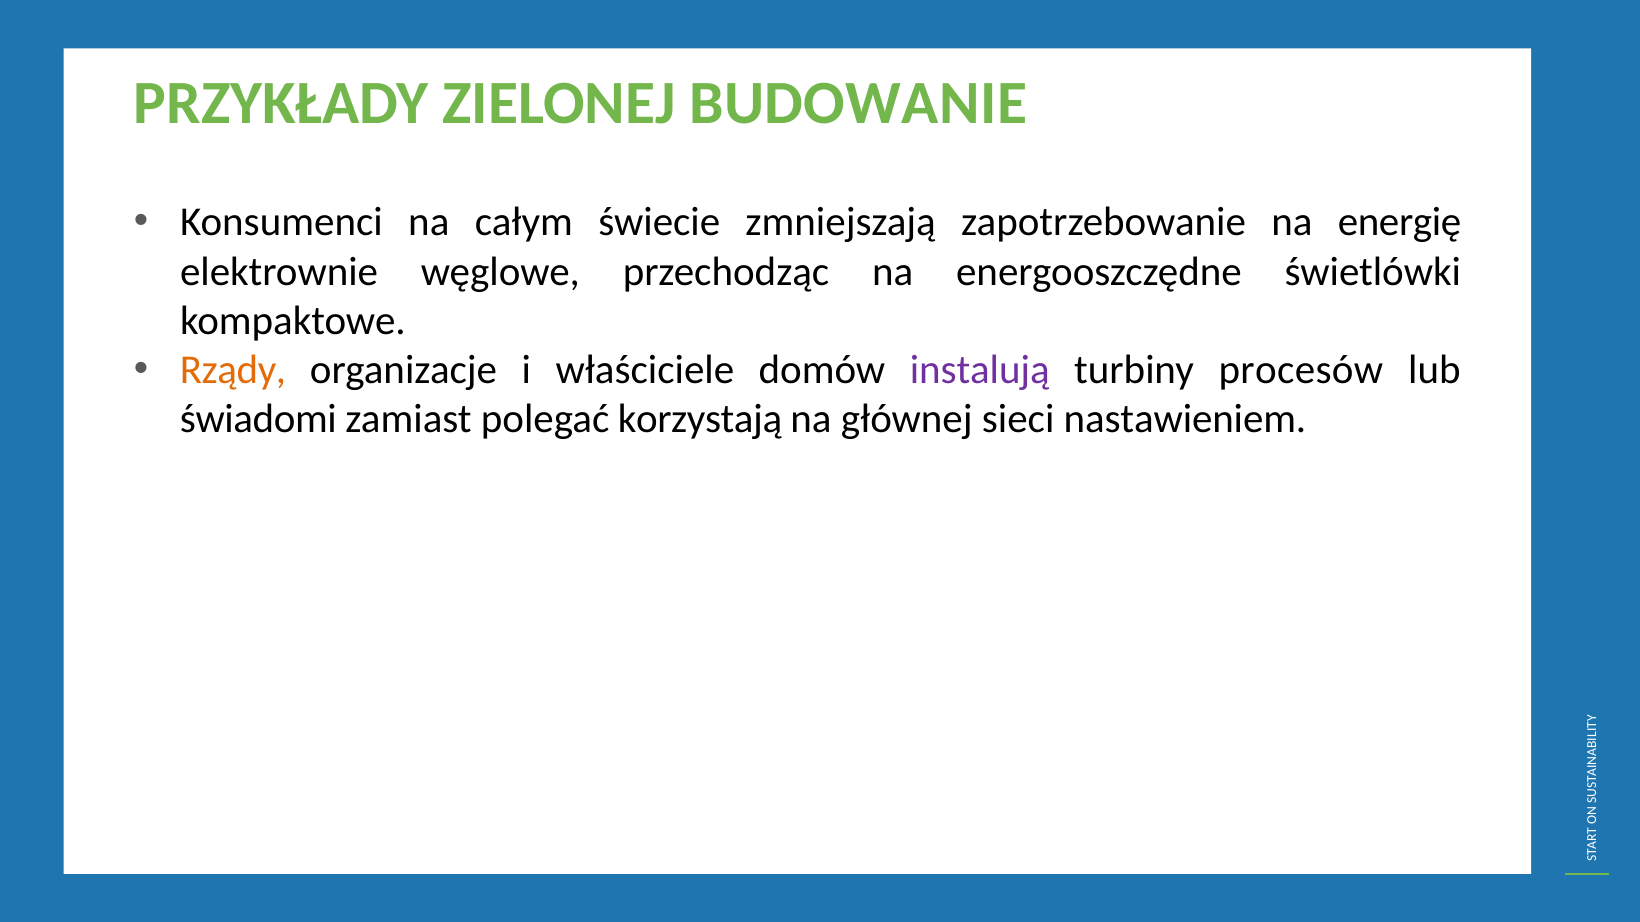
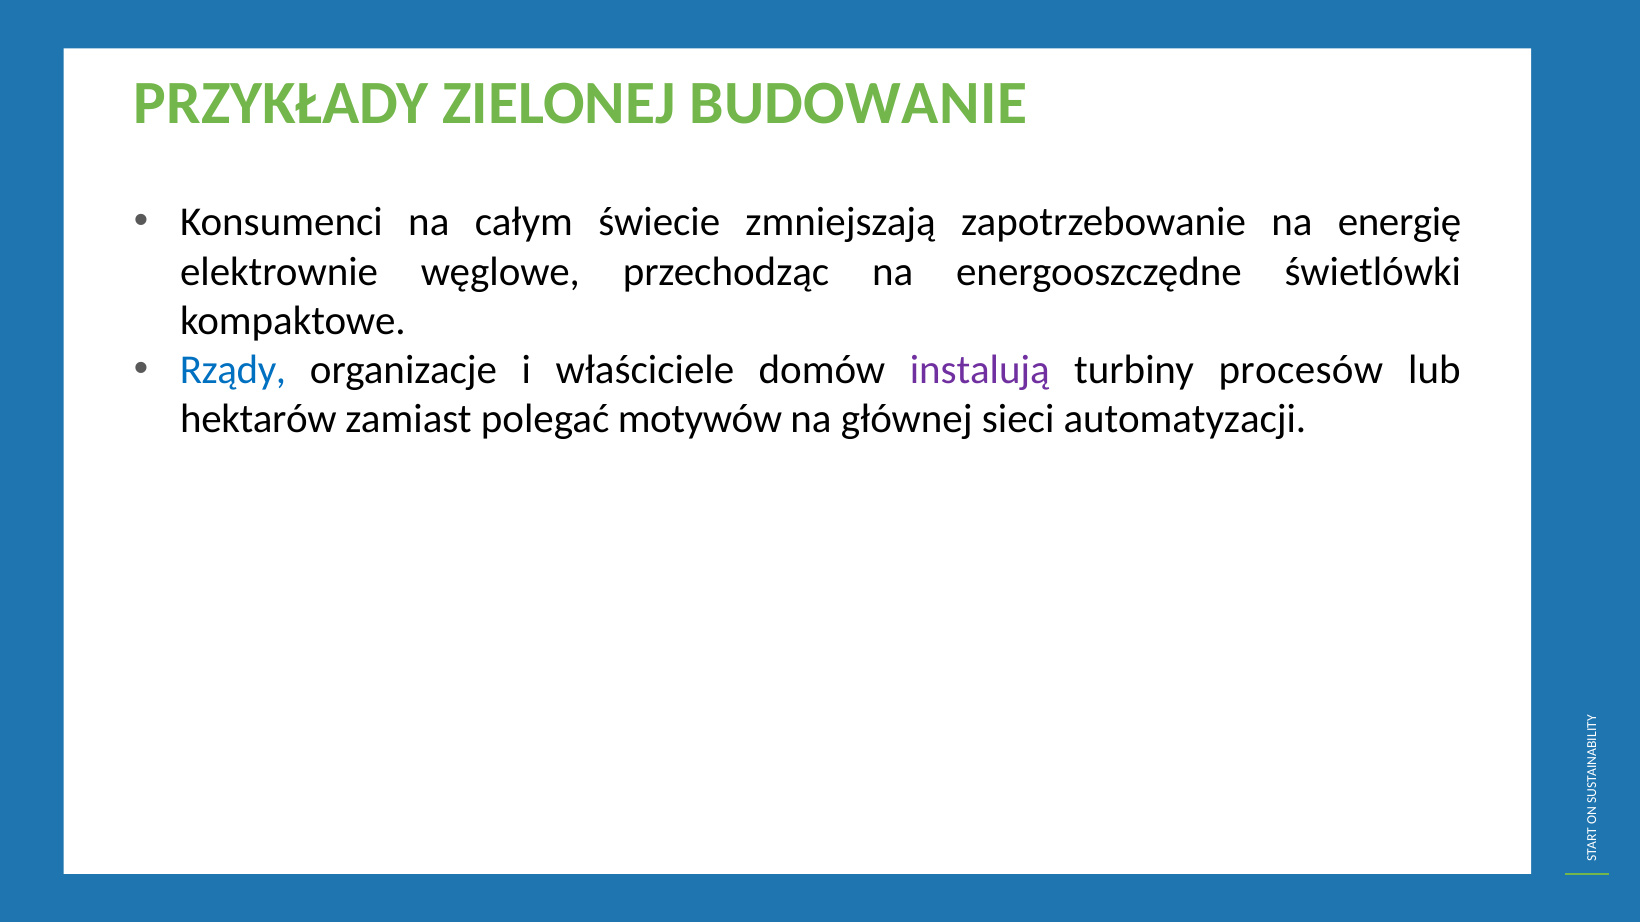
Rządy colour: orange -> blue
świadomi: świadomi -> hektarów
korzystają: korzystają -> motywów
nastawieniem: nastawieniem -> automatyzacji
